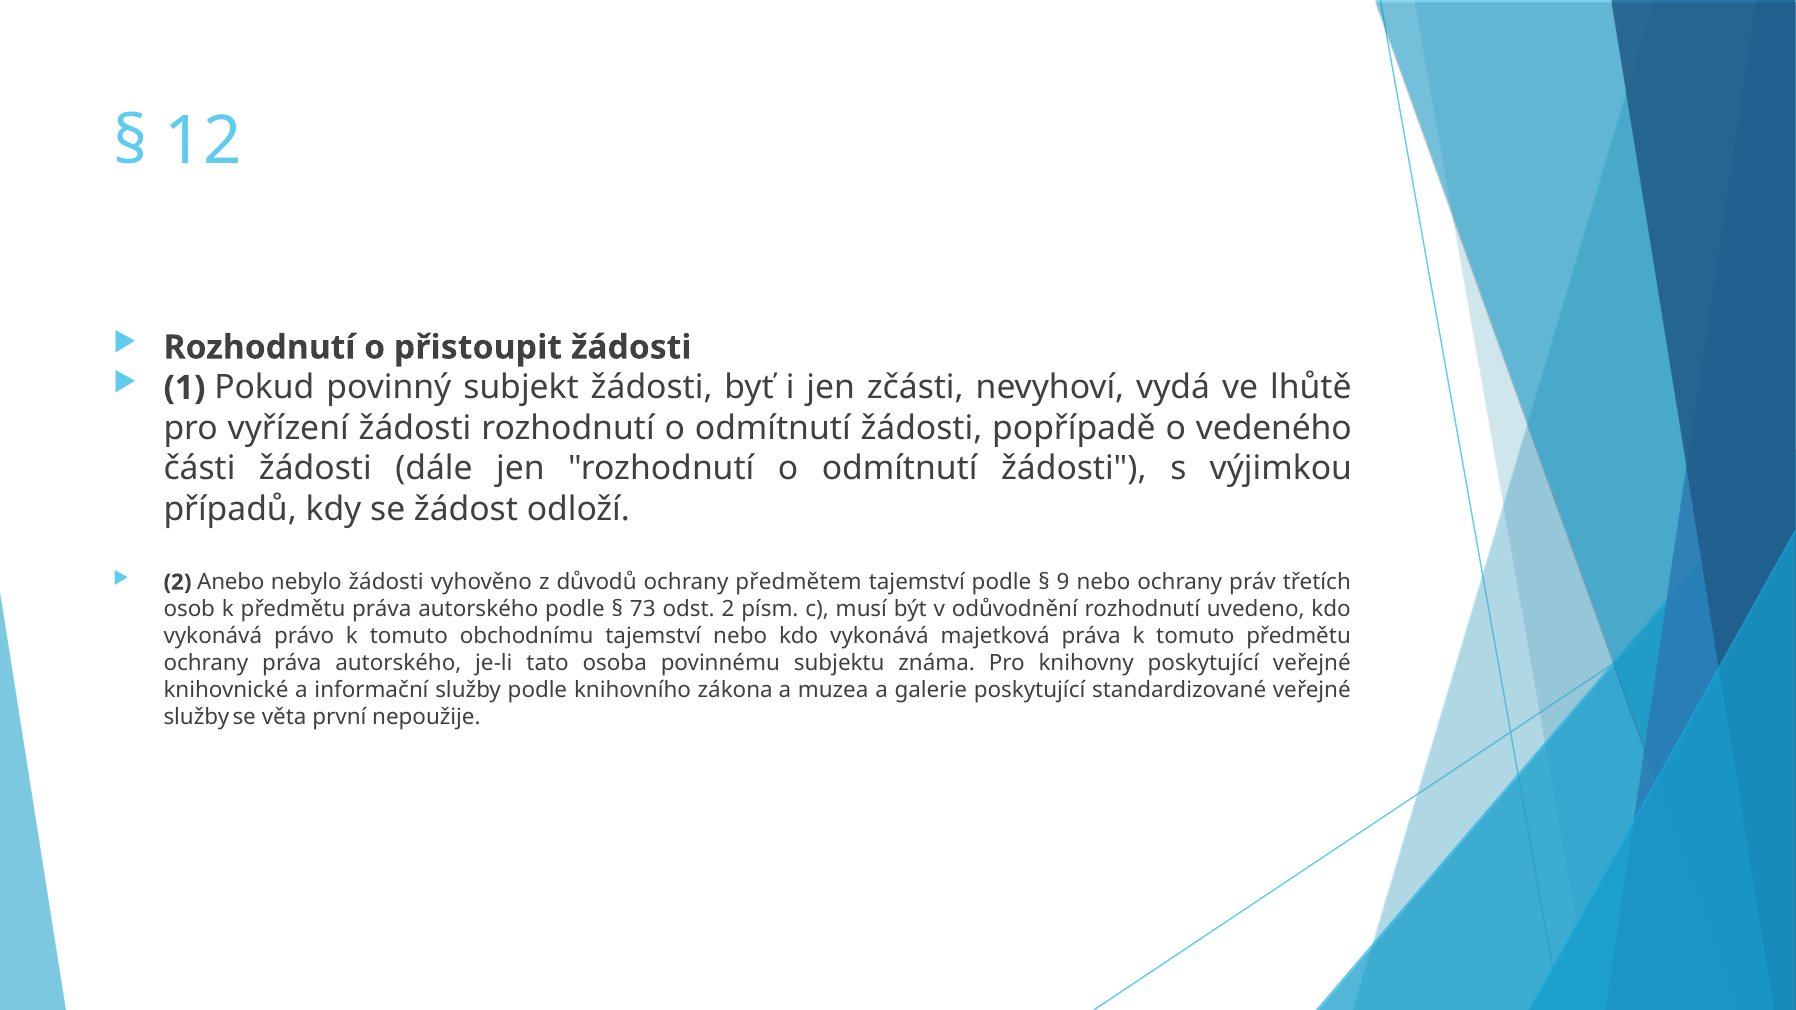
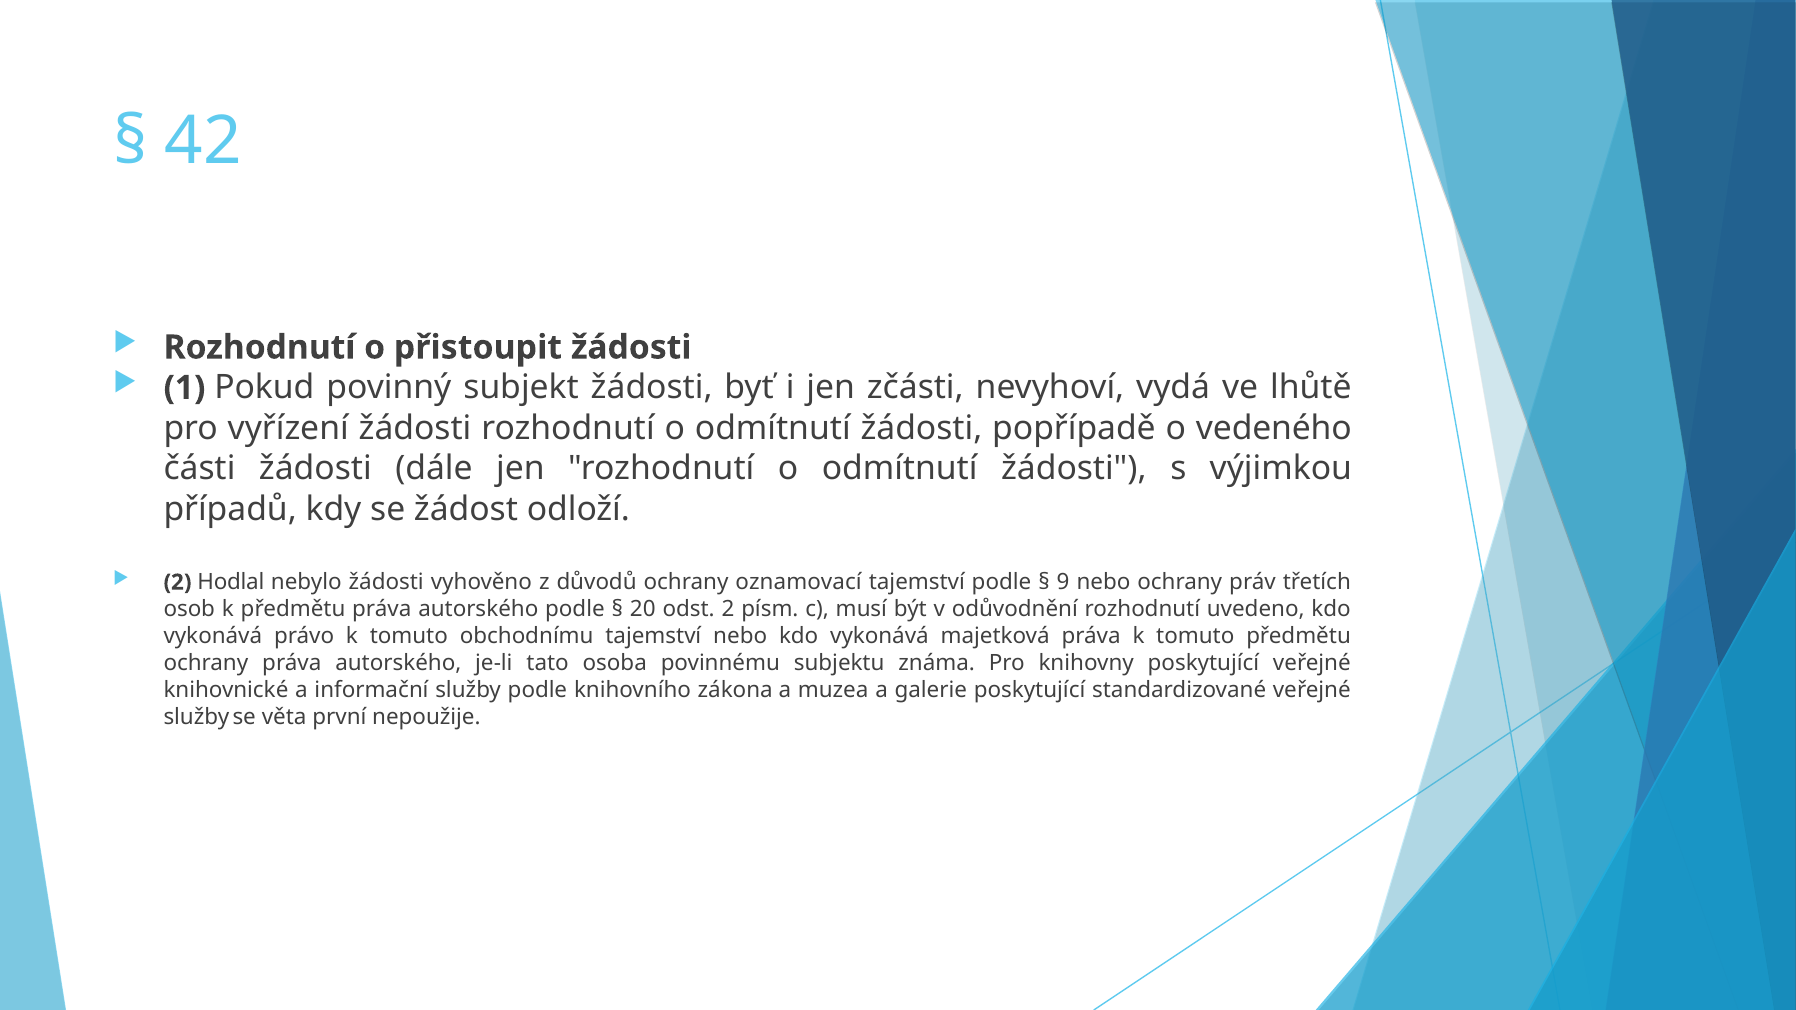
12: 12 -> 42
Anebo: Anebo -> Hodlal
předmětem: předmětem -> oznamovací
73: 73 -> 20
